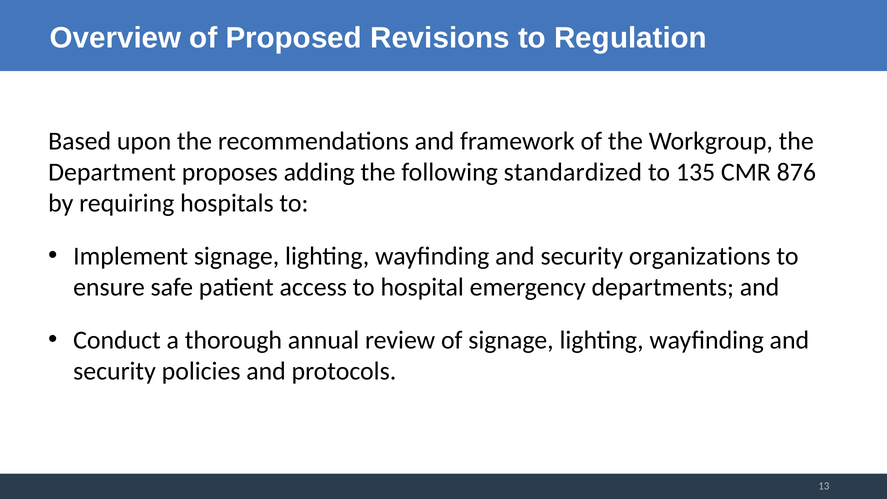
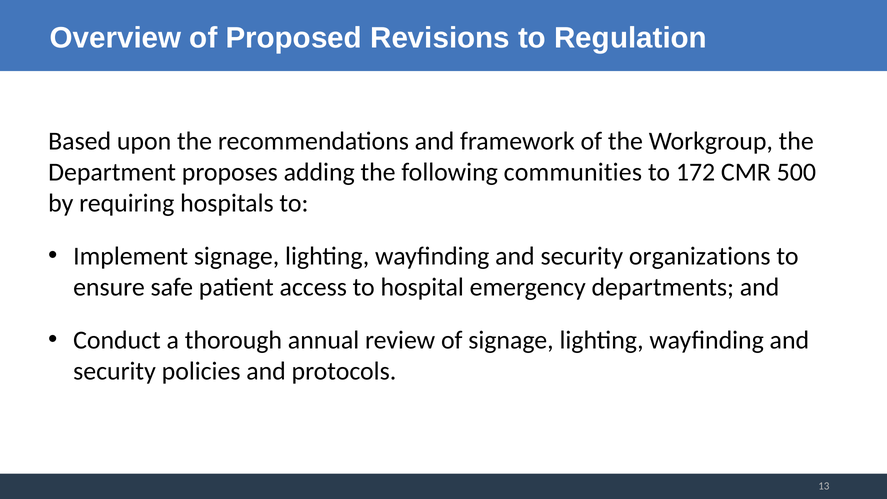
standardized: standardized -> communities
135: 135 -> 172
876: 876 -> 500
